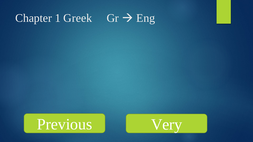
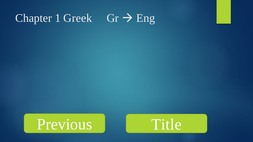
Very: Very -> Title
